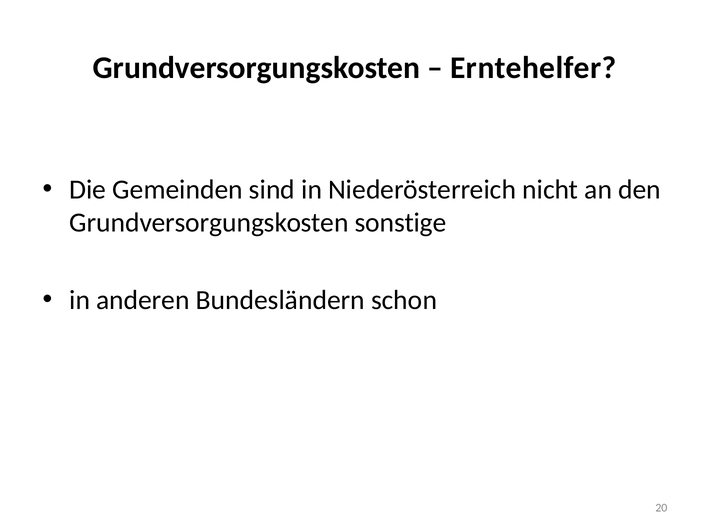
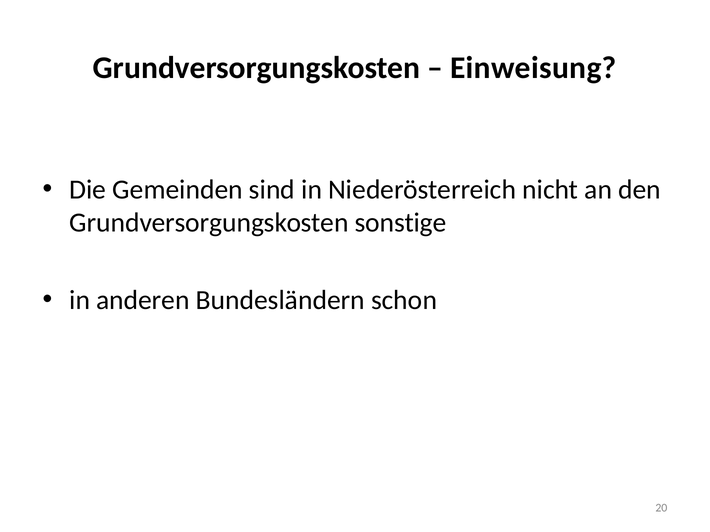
Erntehelfer: Erntehelfer -> Einweisung
